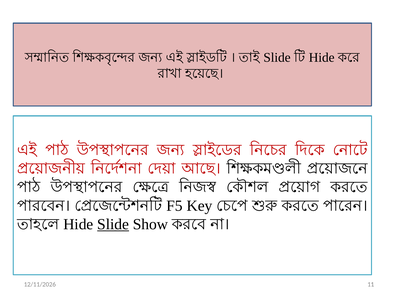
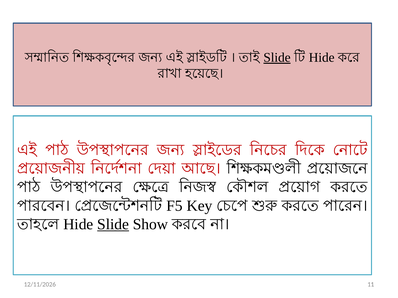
Slide at (277, 58) underline: none -> present
